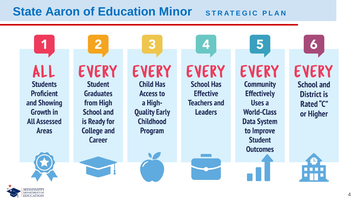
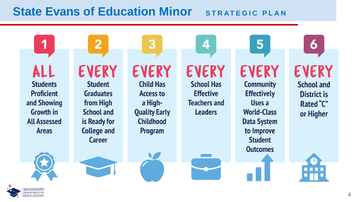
Aaron: Aaron -> Evans
